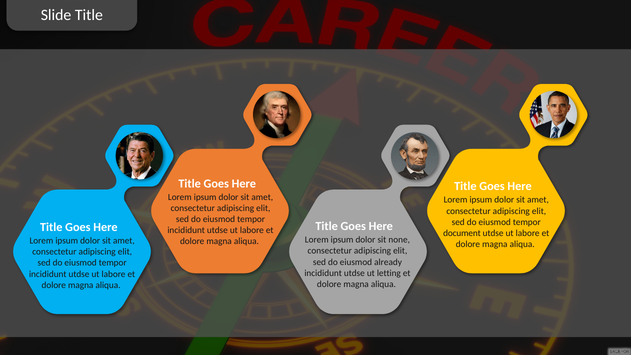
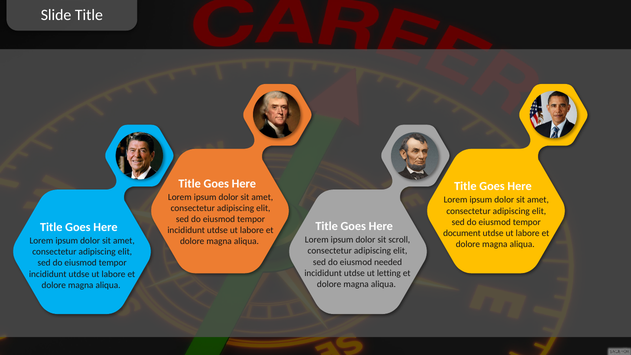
none: none -> scroll
already: already -> needed
